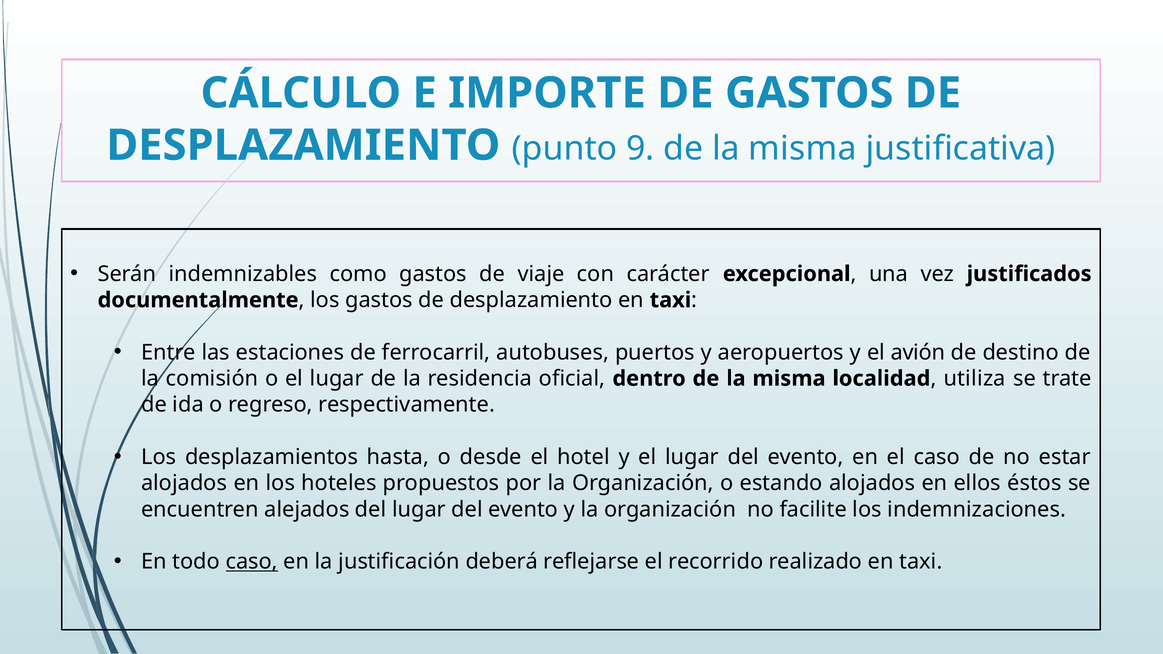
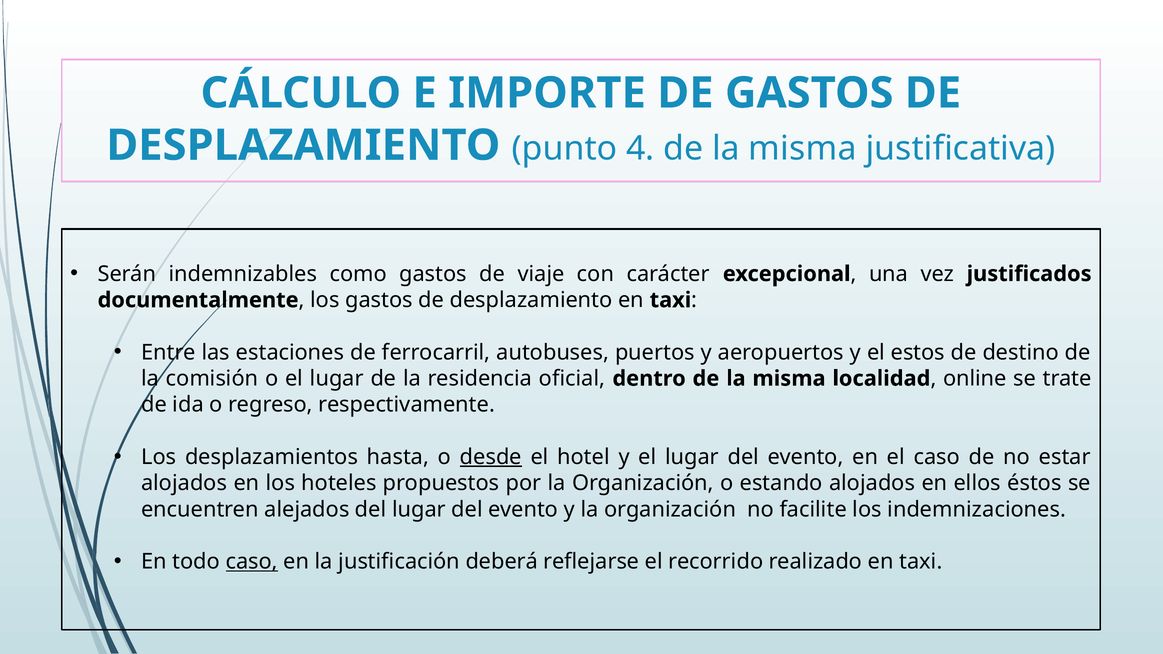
9: 9 -> 4
avión: avión -> estos
utiliza: utiliza -> online
desde underline: none -> present
